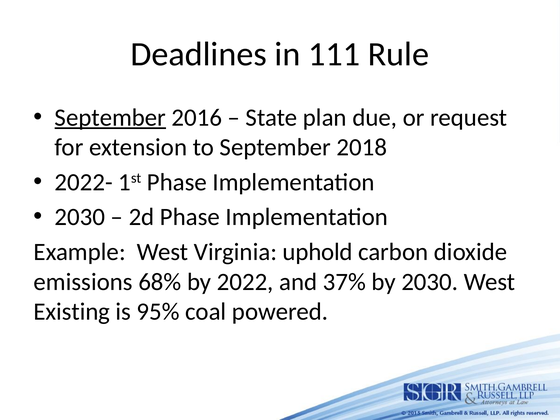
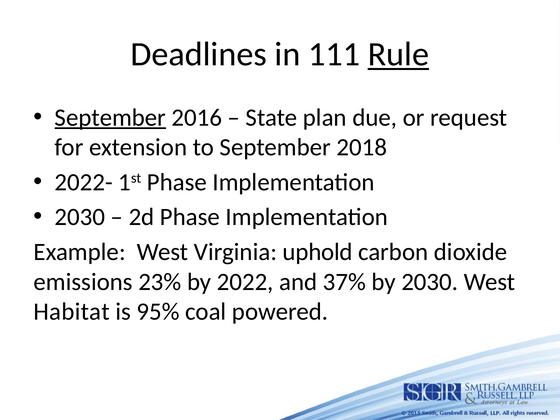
Rule underline: none -> present
68%: 68% -> 23%
Existing: Existing -> Habitat
